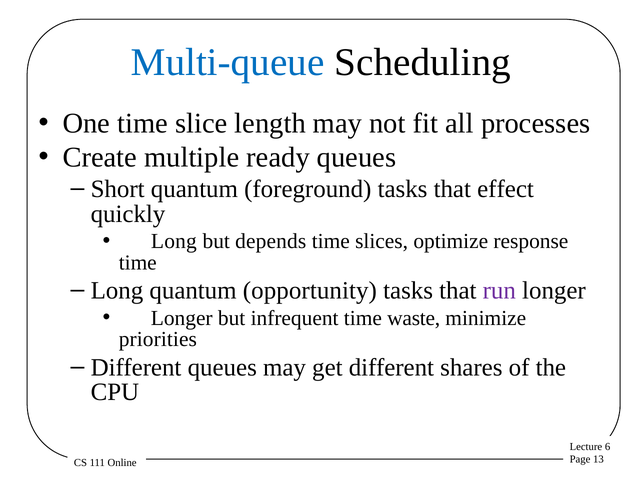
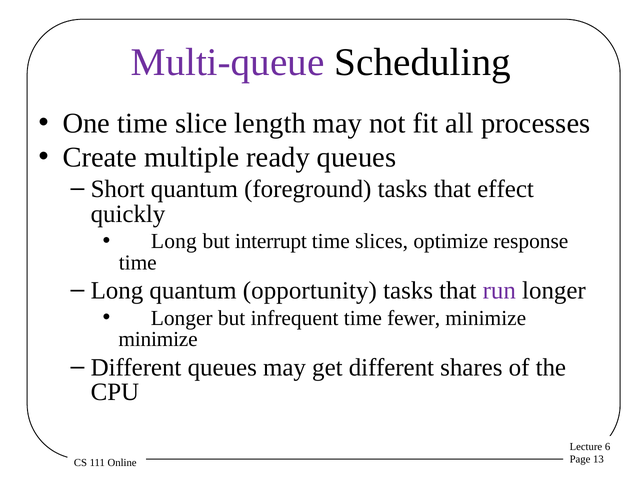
Multi-queue colour: blue -> purple
depends: depends -> interrupt
waste: waste -> fewer
priorities at (158, 340): priorities -> minimize
